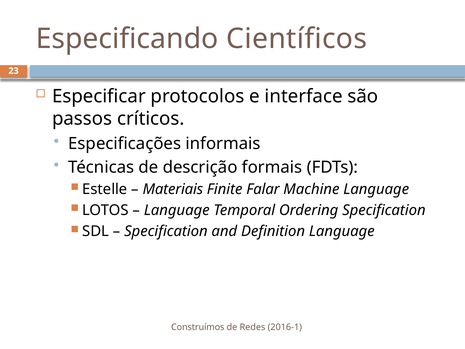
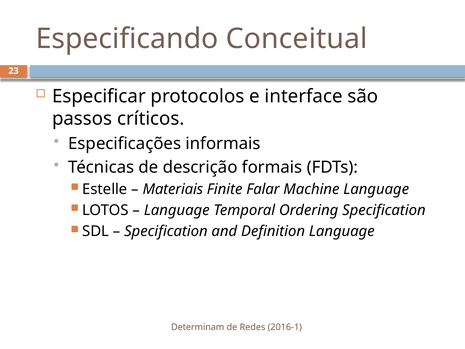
Científicos: Científicos -> Conceitual
Construímos: Construímos -> Determinam
